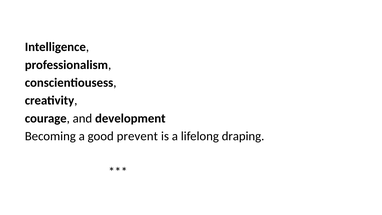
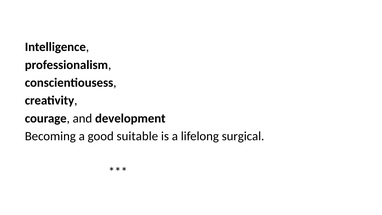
prevent: prevent -> suitable
draping: draping -> surgical
